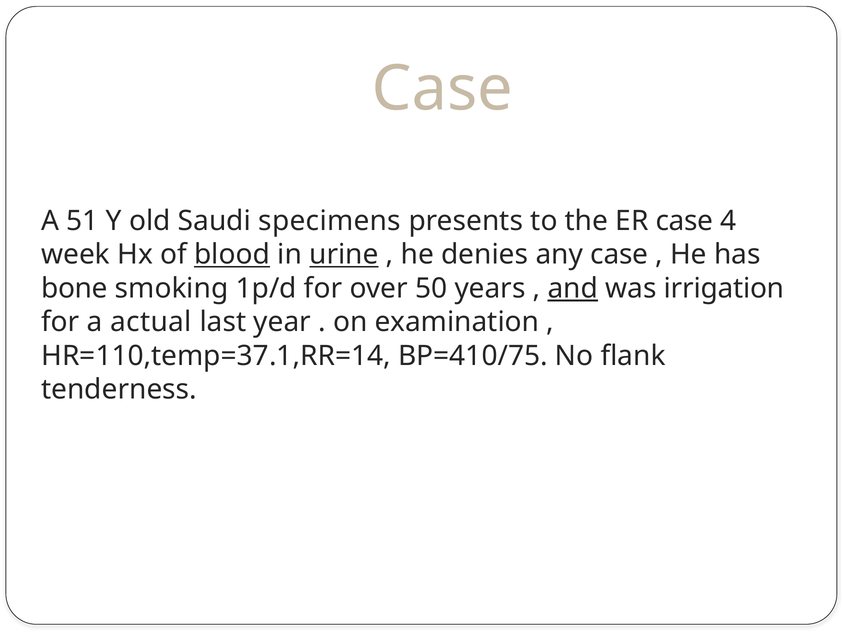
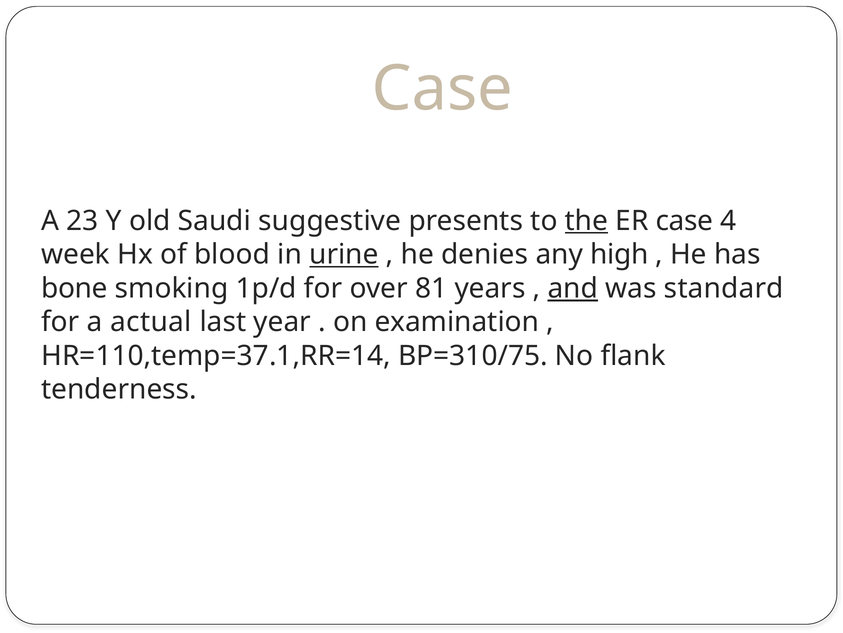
51: 51 -> 23
specimens: specimens -> suggestive
the underline: none -> present
blood underline: present -> none
any case: case -> high
50: 50 -> 81
irrigation: irrigation -> standard
BP=410/75: BP=410/75 -> BP=310/75
